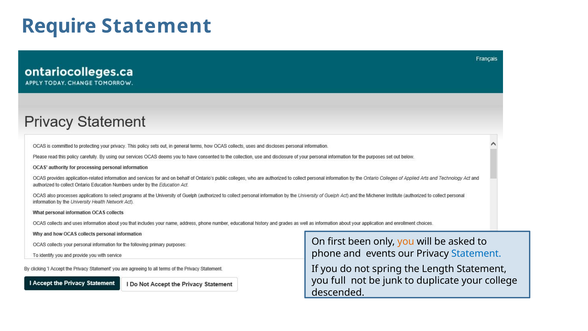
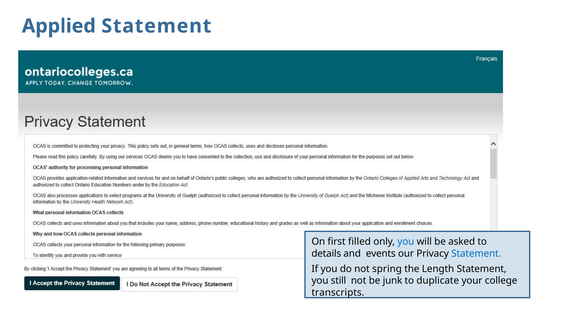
Require: Require -> Applied
been: been -> filled
you at (406, 242) colour: orange -> blue
phone: phone -> details
full: full -> still
descended: descended -> transcripts
